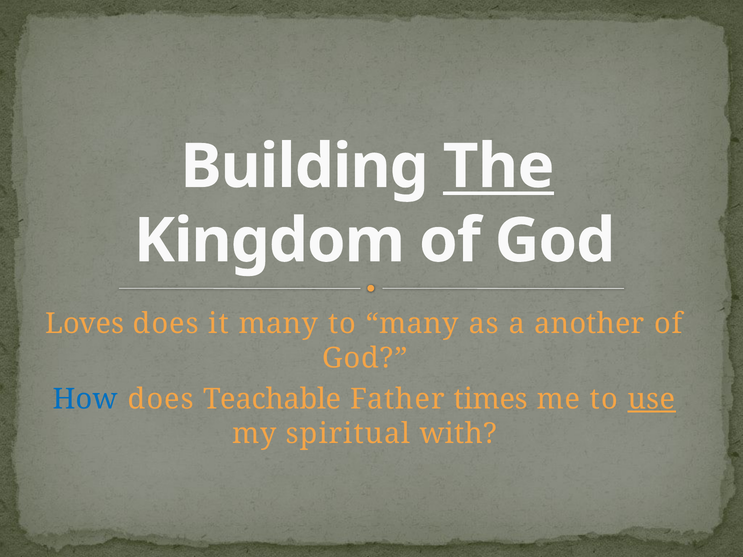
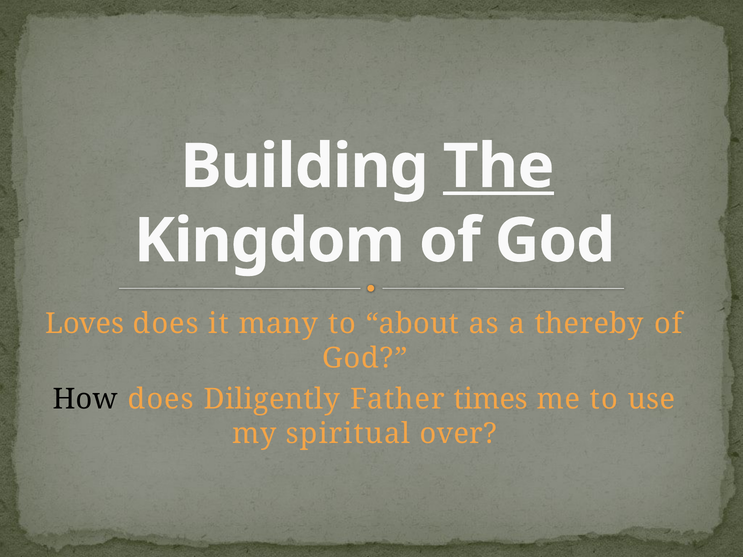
to many: many -> about
another: another -> thereby
How colour: blue -> black
Teachable: Teachable -> Diligently
use underline: present -> none
with: with -> over
